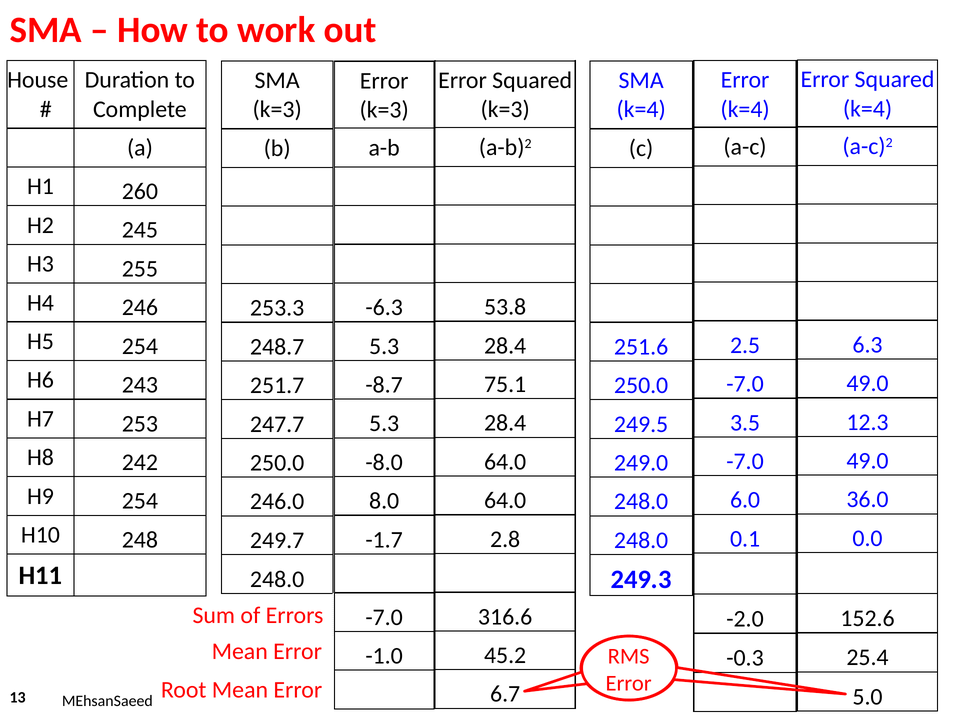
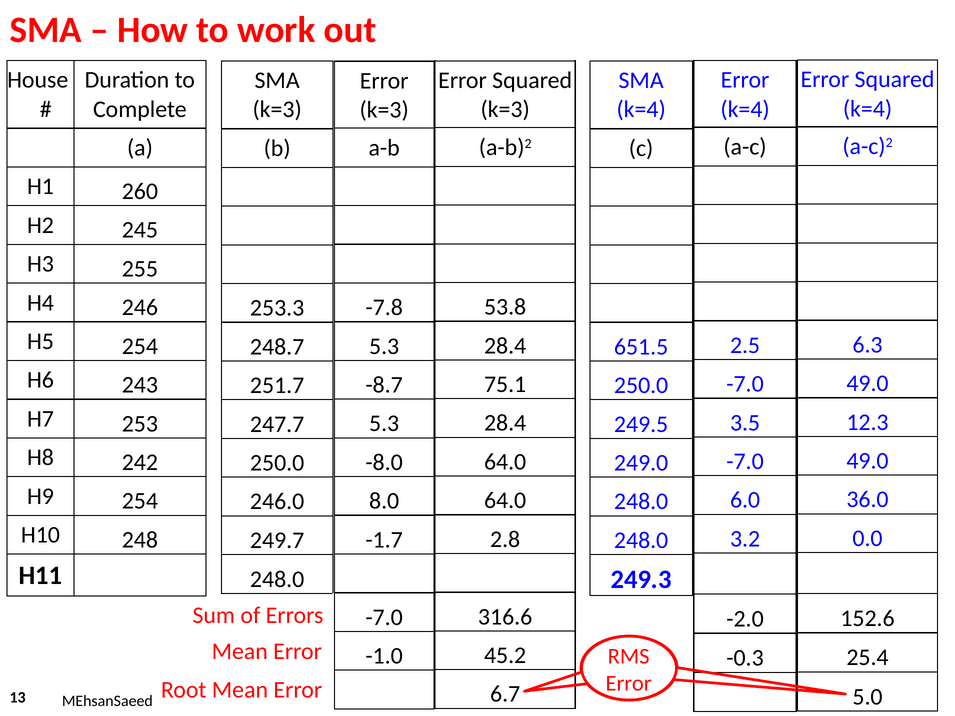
-6.3: -6.3 -> -7.8
251.6: 251.6 -> 651.5
0.1: 0.1 -> 3.2
